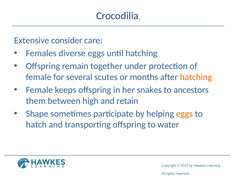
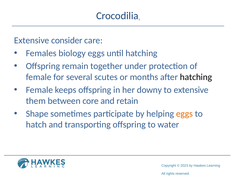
diverse: diverse -> biology
hatching at (196, 77) colour: orange -> black
snakes: snakes -> downy
to ancestors: ancestors -> extensive
high: high -> core
